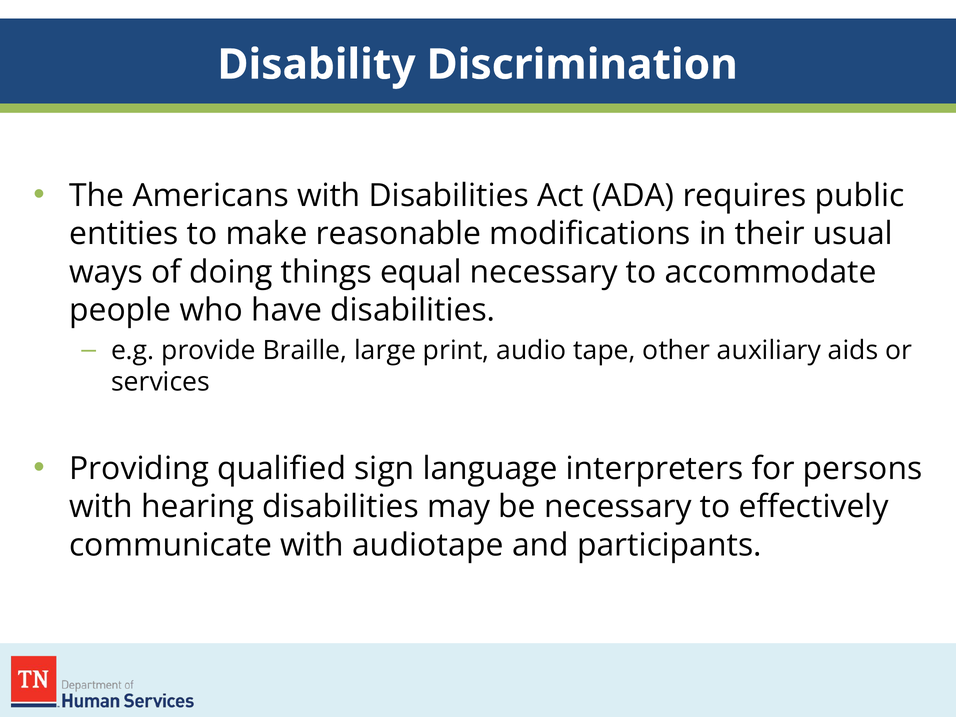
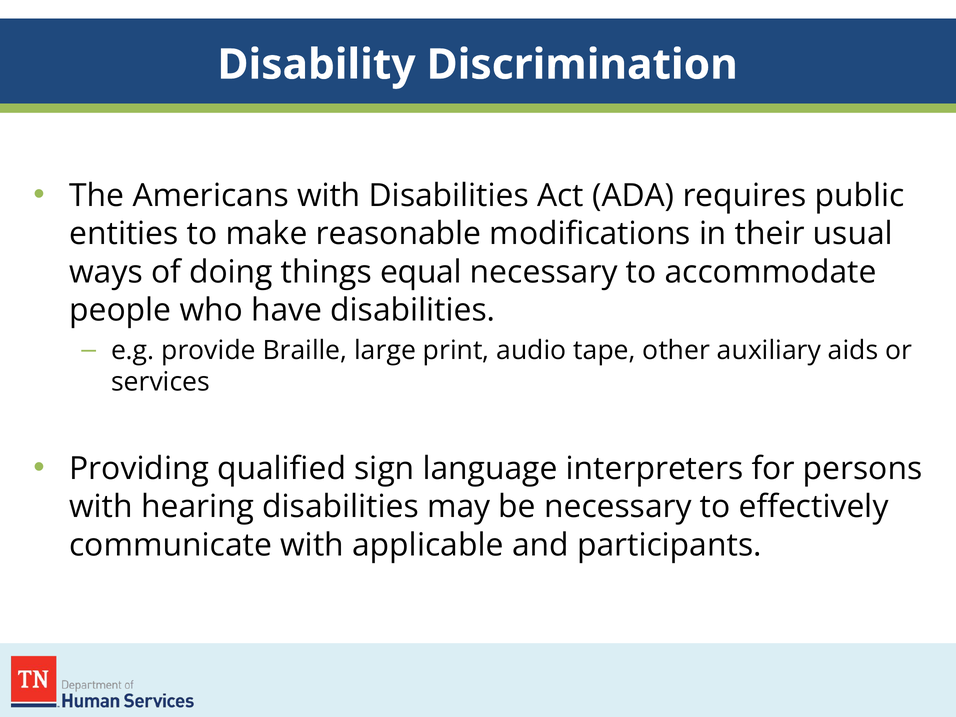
audiotape: audiotape -> applicable
